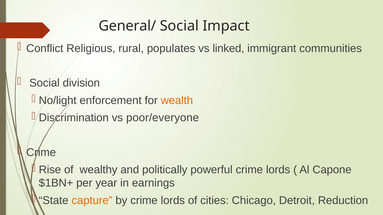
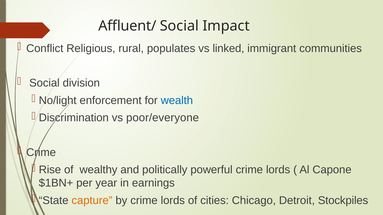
General/: General/ -> Affluent/
wealth colour: orange -> blue
Reduction: Reduction -> Stockpiles
